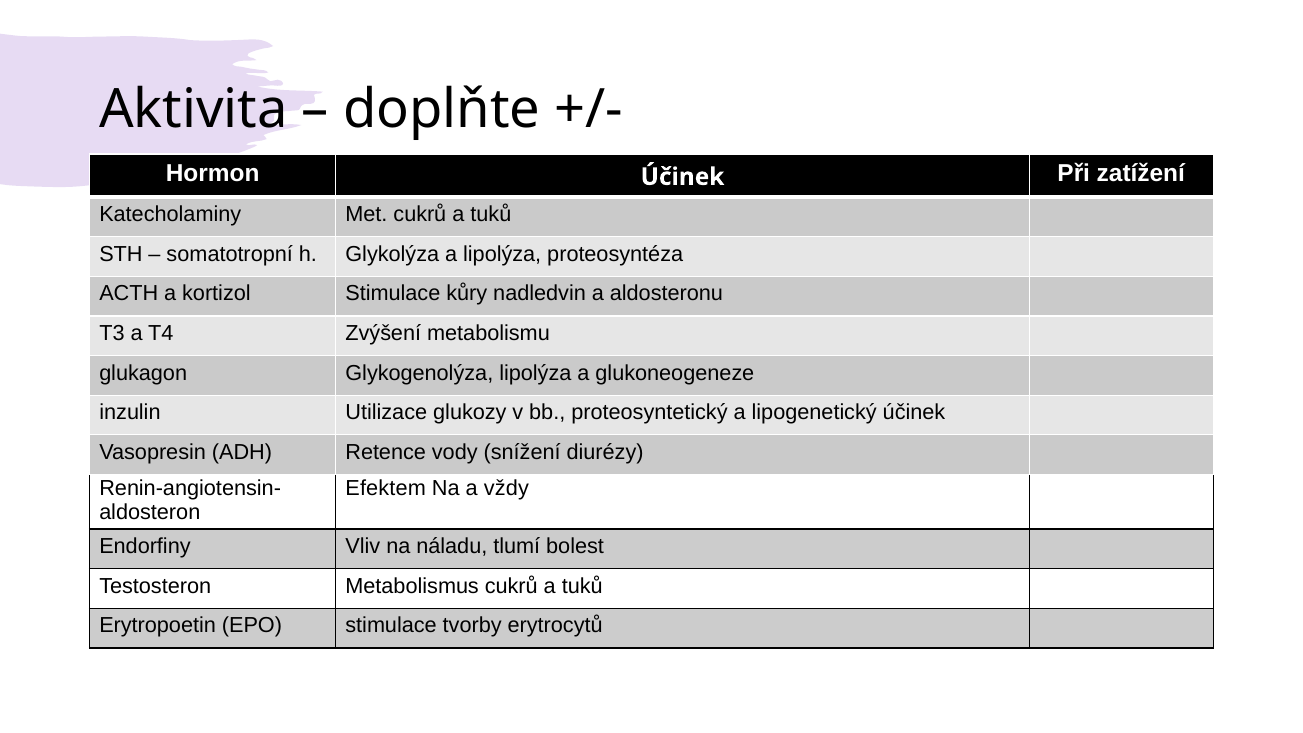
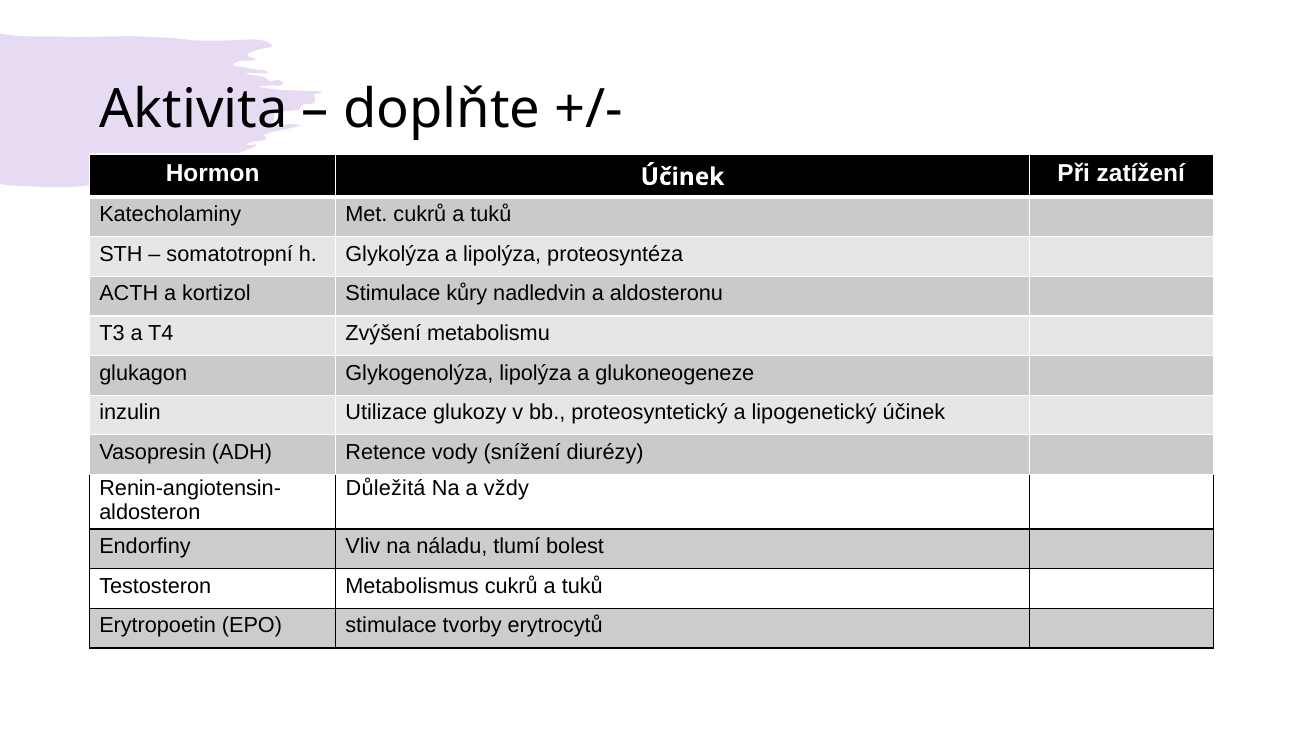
Efektem: Efektem -> Důležitá
